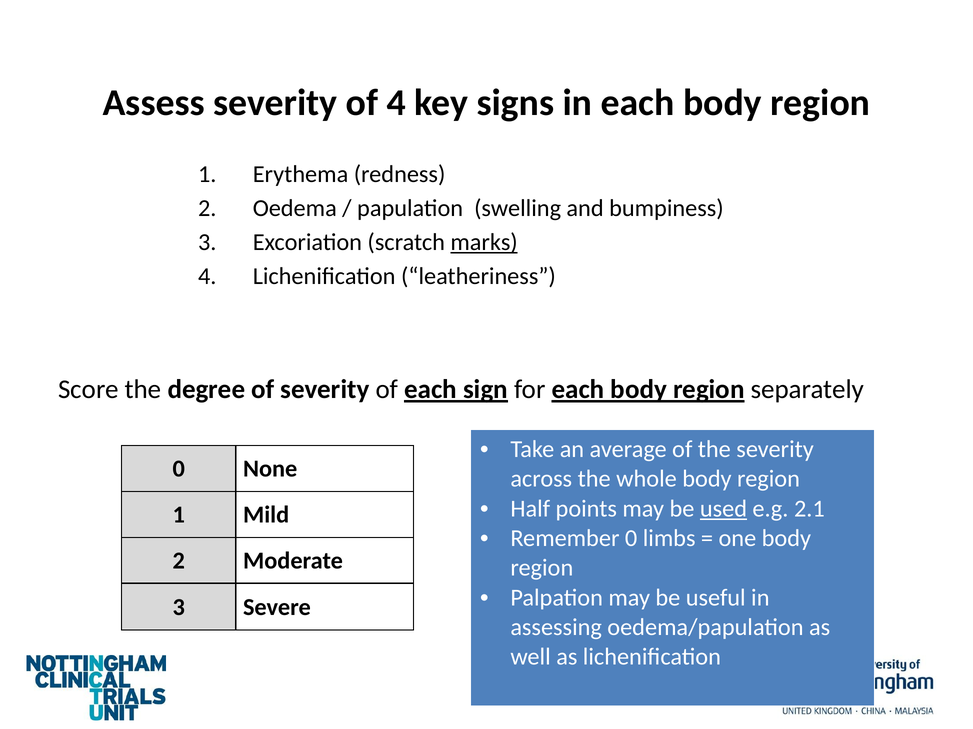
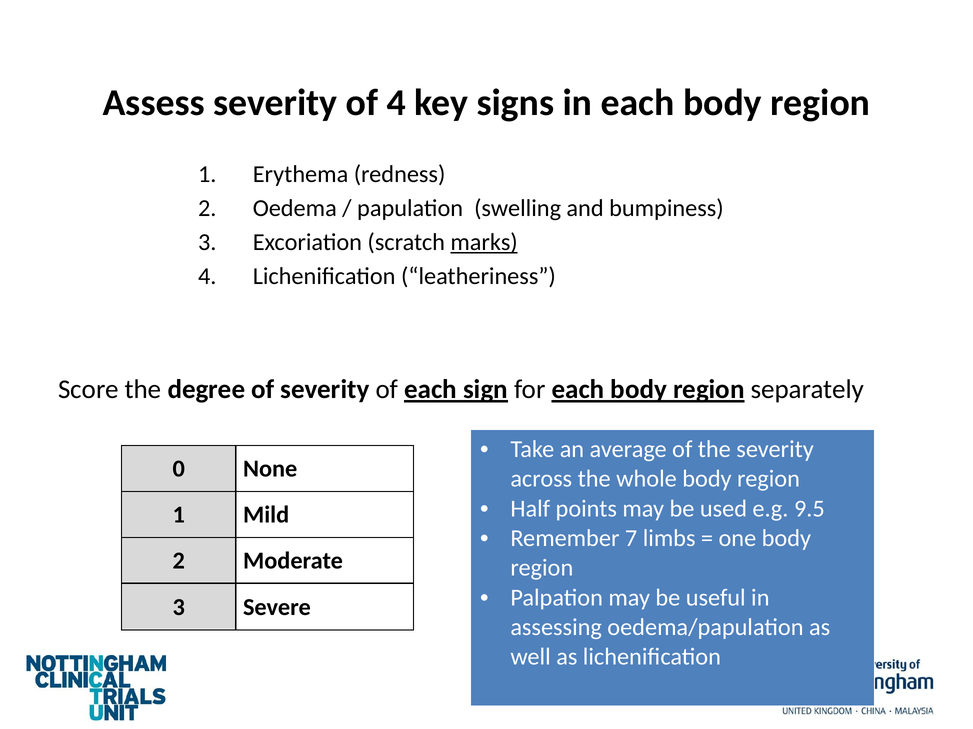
used underline: present -> none
2.1: 2.1 -> 9.5
Remember 0: 0 -> 7
